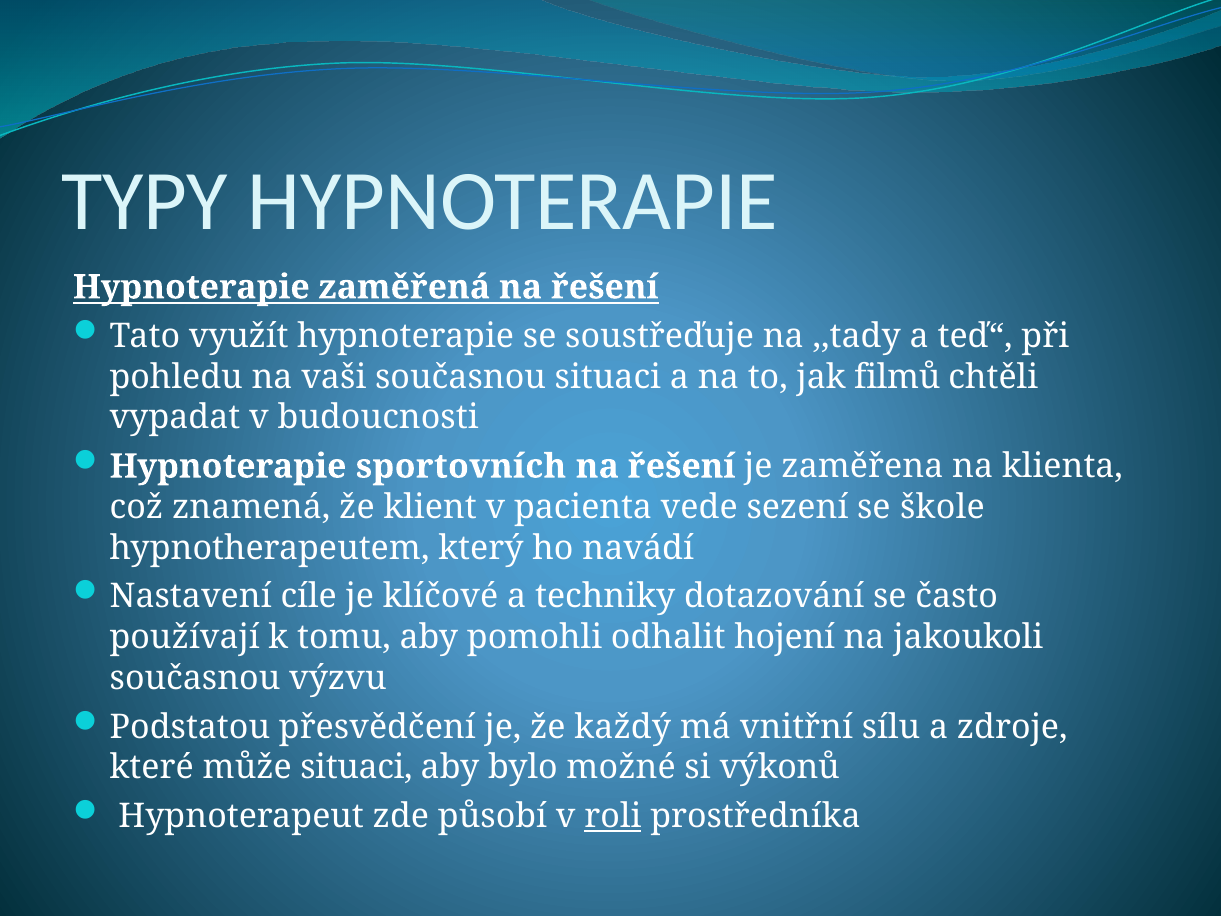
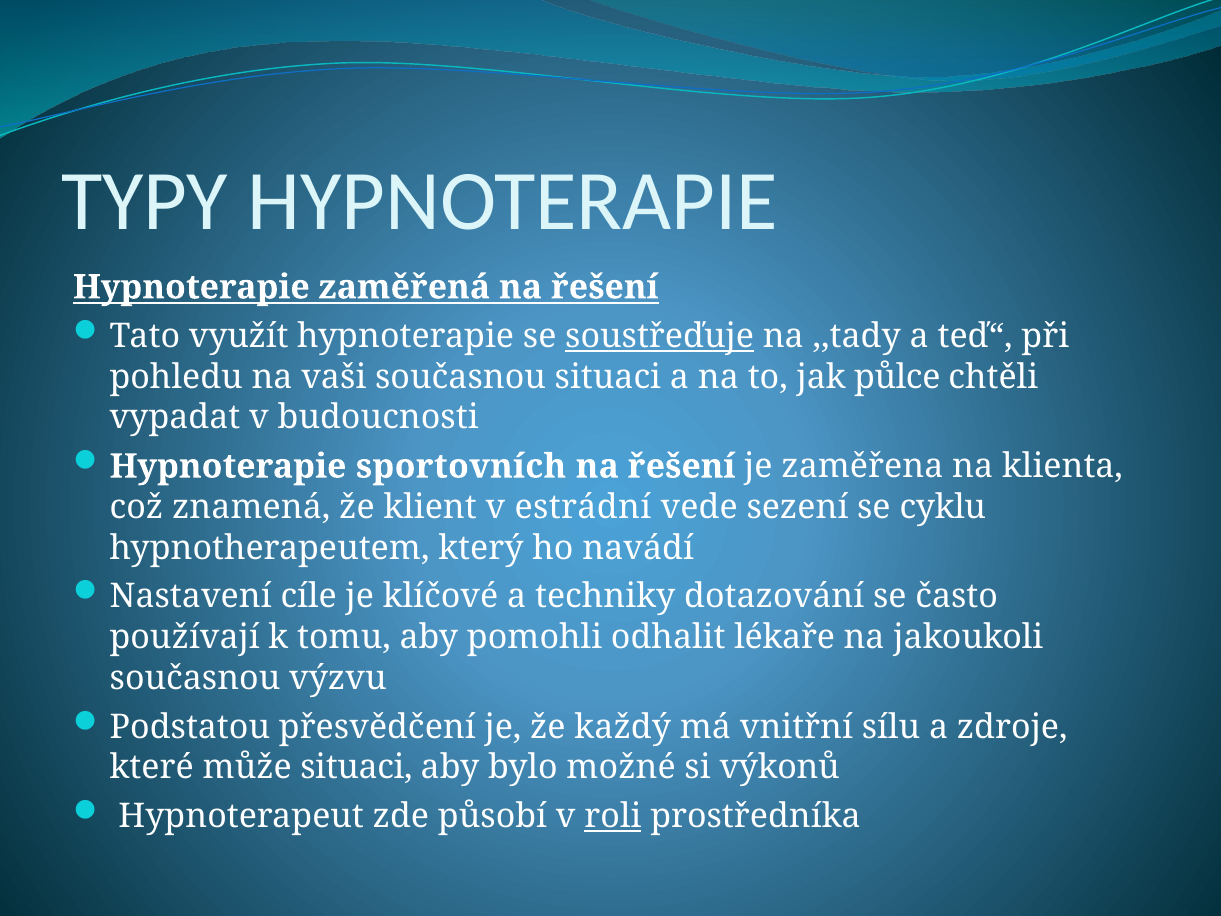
soustřeďuje underline: none -> present
filmů: filmů -> půlce
pacienta: pacienta -> estrádní
škole: škole -> cyklu
hojení: hojení -> lékaře
